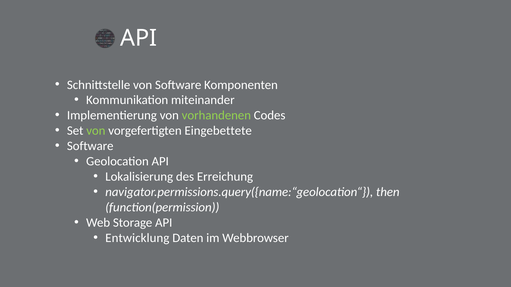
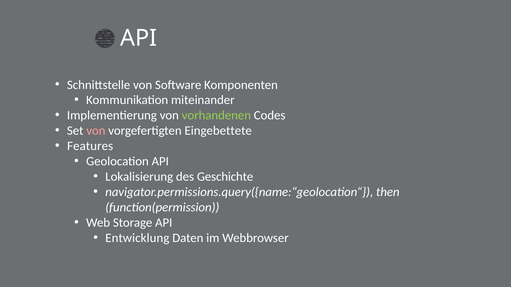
von at (96, 131) colour: light green -> pink
Software at (90, 146): Software -> Features
Erreichung: Erreichung -> Geschichte
